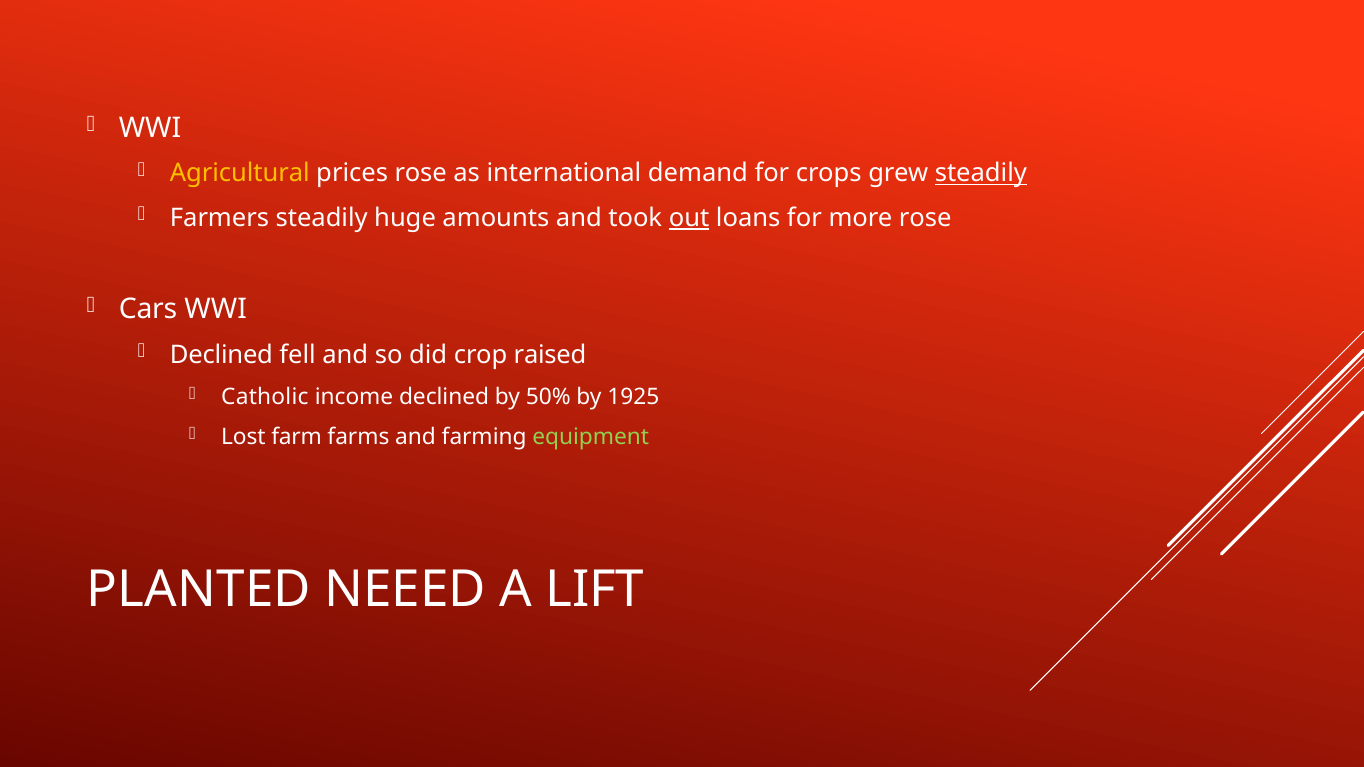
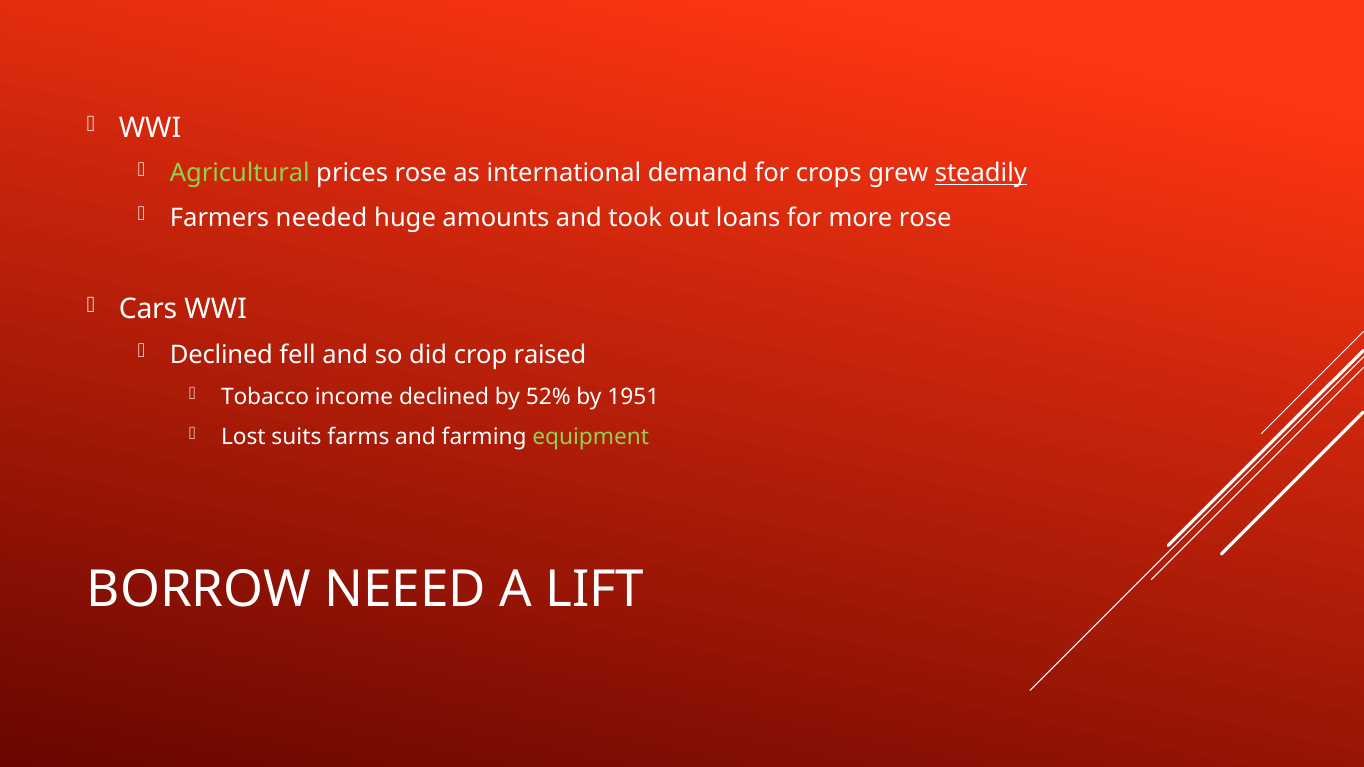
Agricultural colour: yellow -> light green
Farmers steadily: steadily -> needed
out underline: present -> none
Catholic: Catholic -> Tobacco
50%: 50% -> 52%
1925: 1925 -> 1951
farm: farm -> suits
PLANTED: PLANTED -> BORROW
